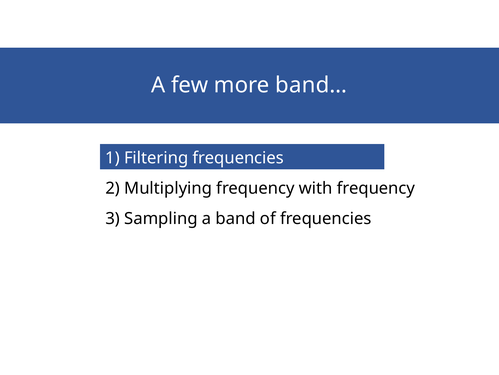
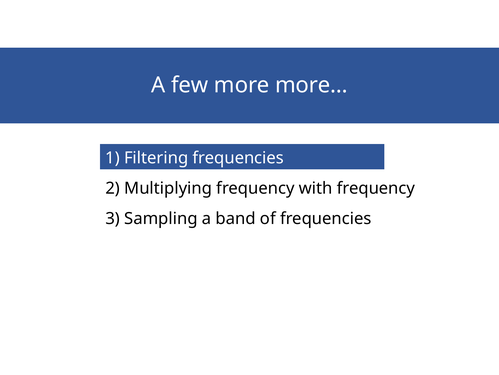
band…: band… -> more…
